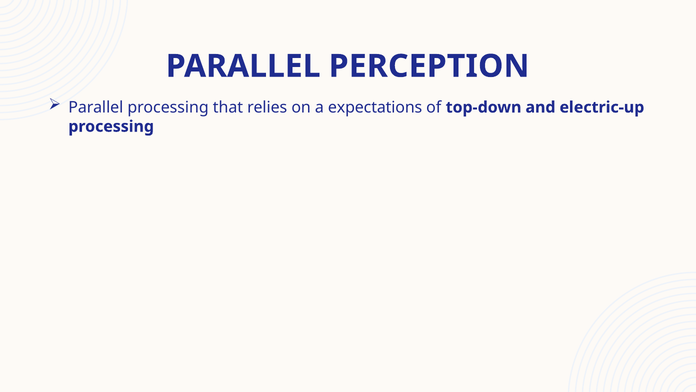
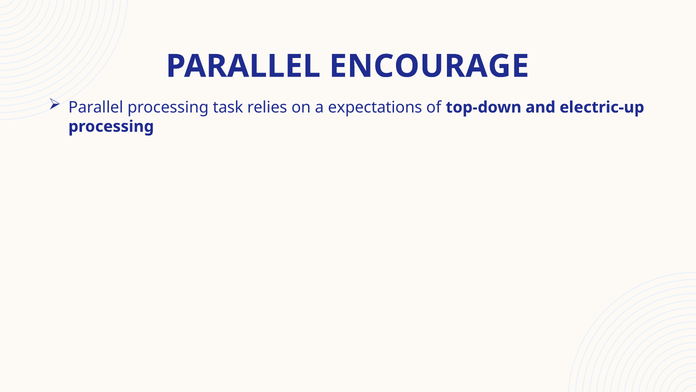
PERCEPTION: PERCEPTION -> ENCOURAGE
that: that -> task
